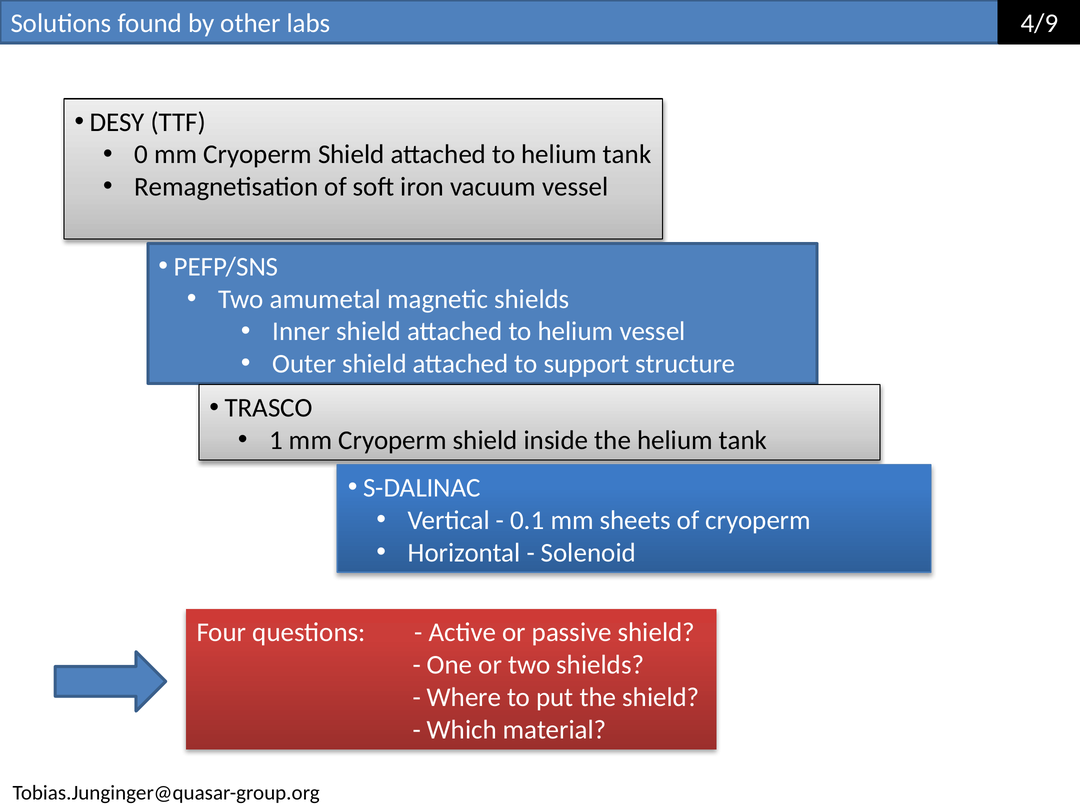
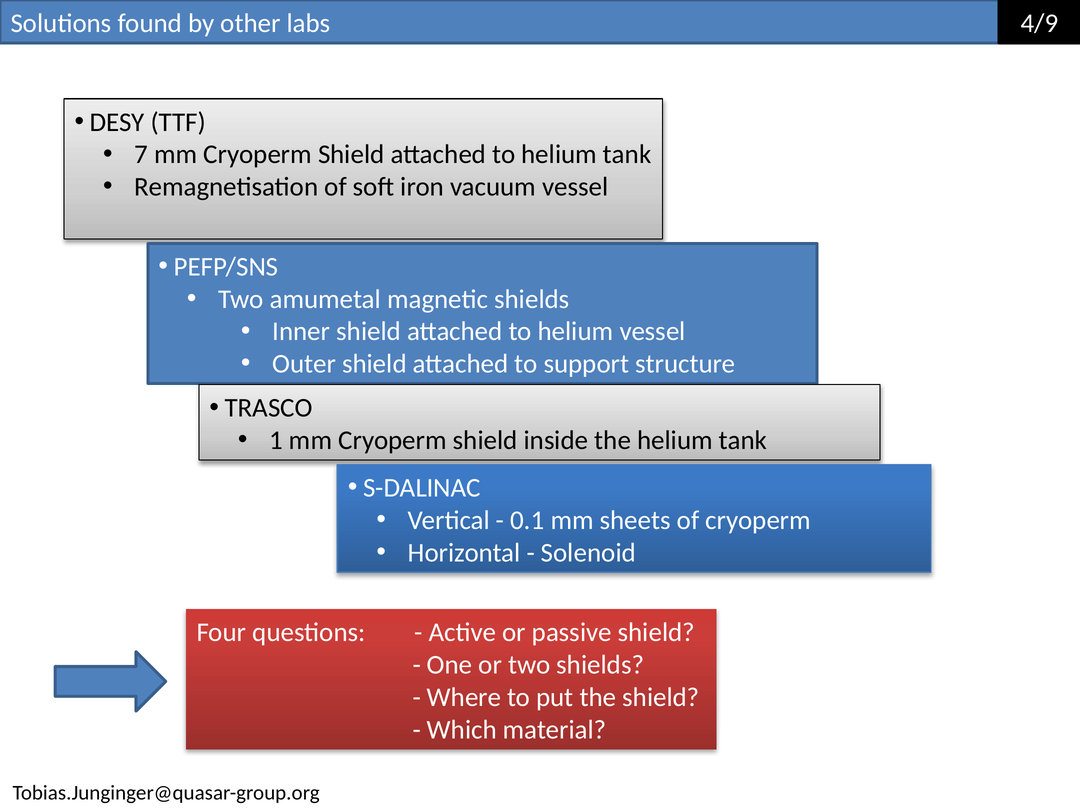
0: 0 -> 7
